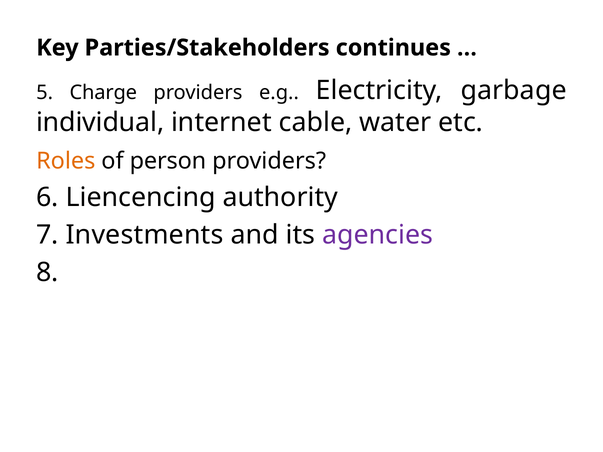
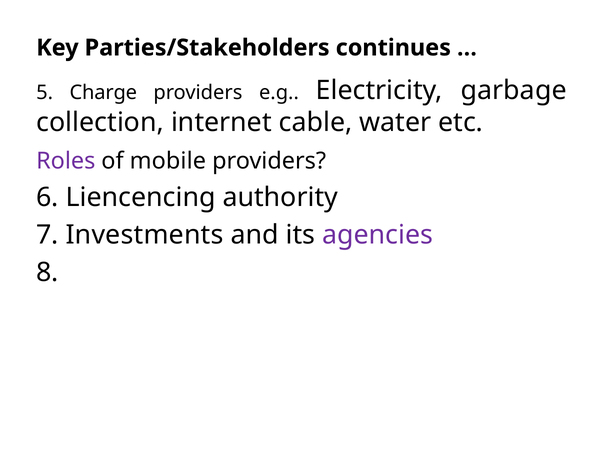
individual: individual -> collection
Roles colour: orange -> purple
person: person -> mobile
